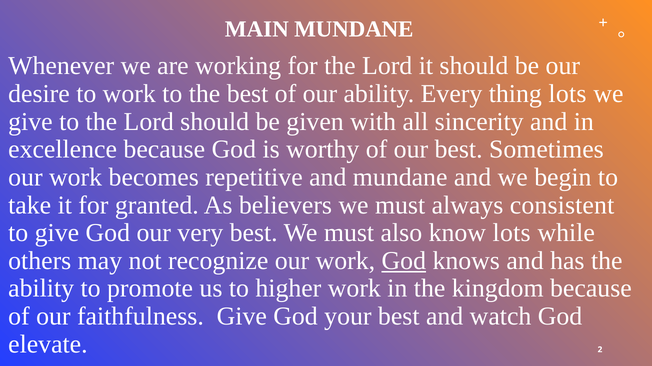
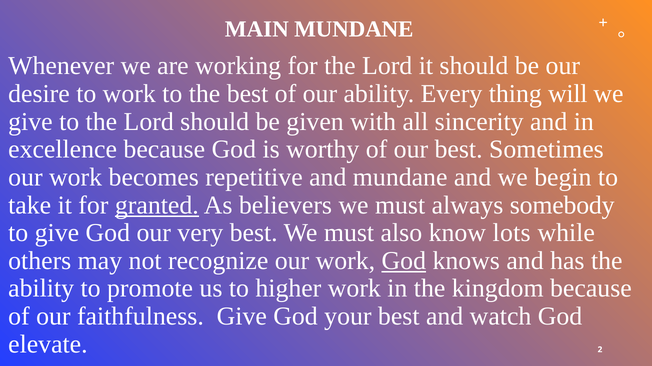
thing lots: lots -> will
granted underline: none -> present
consistent: consistent -> somebody
